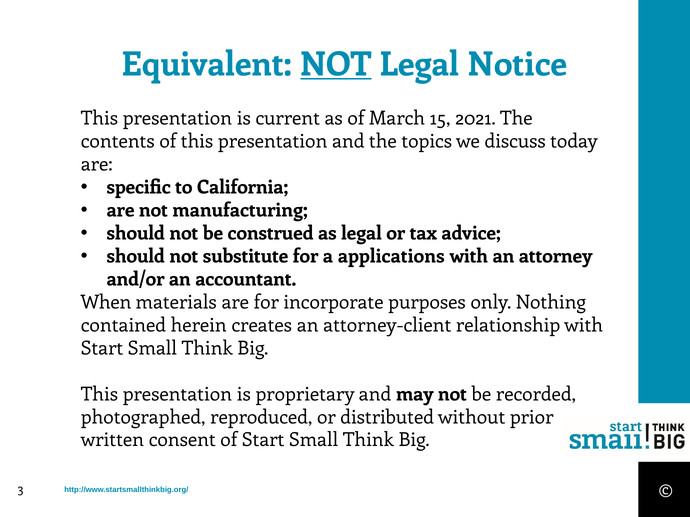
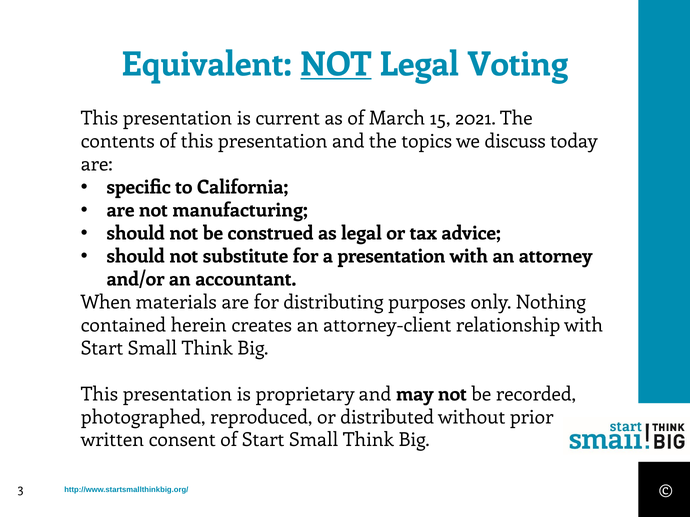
Notice: Notice -> Voting
a applications: applications -> presentation
incorporate: incorporate -> distributing
